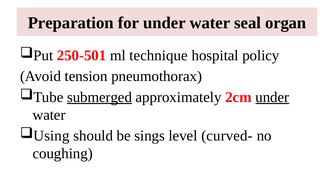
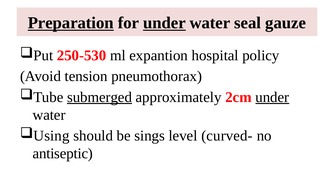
Preparation underline: none -> present
under at (164, 23) underline: none -> present
organ: organ -> gauze
250-501: 250-501 -> 250-530
technique: technique -> expantion
coughing: coughing -> antiseptic
